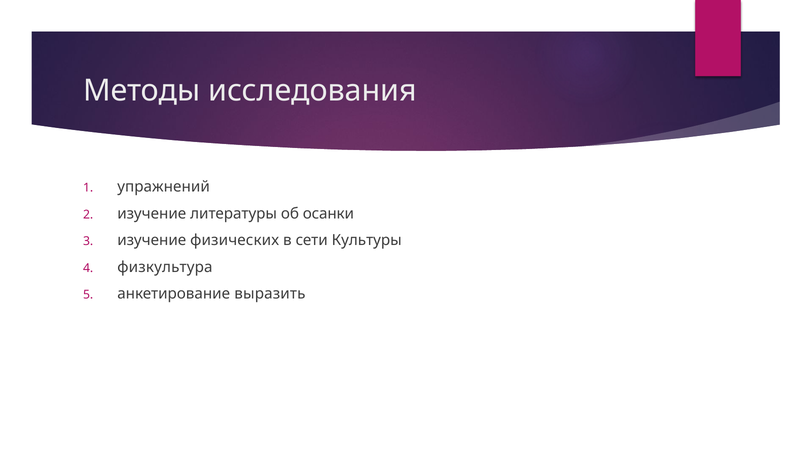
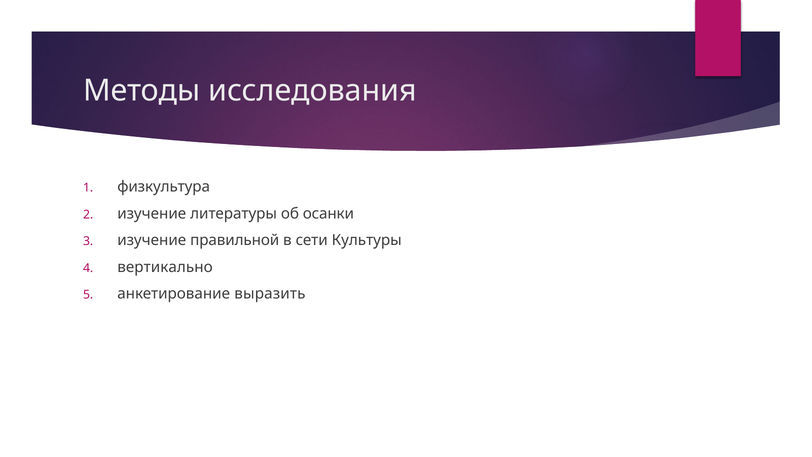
упражнений: упражнений -> физкультура
физических: физических -> правильной
физкультура: физкультура -> вертикально
